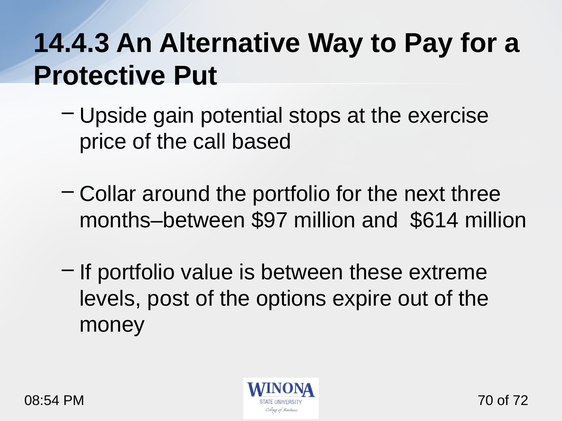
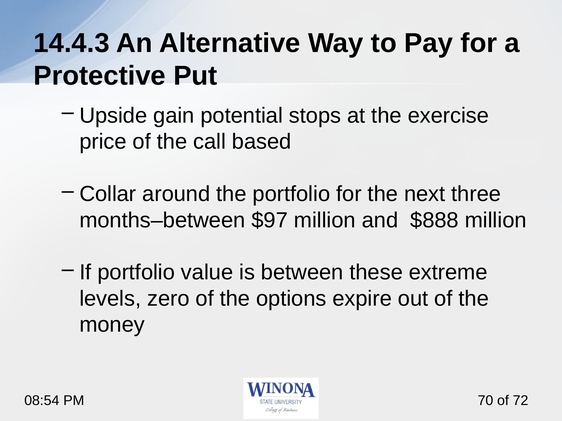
$614: $614 -> $888
post: post -> zero
